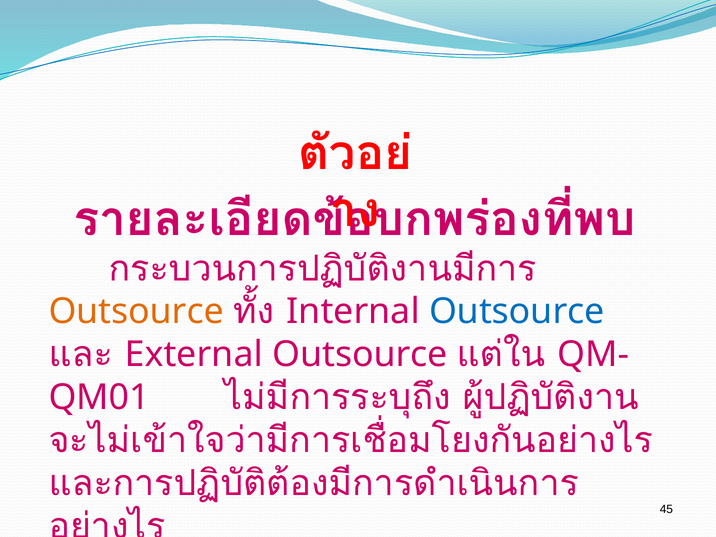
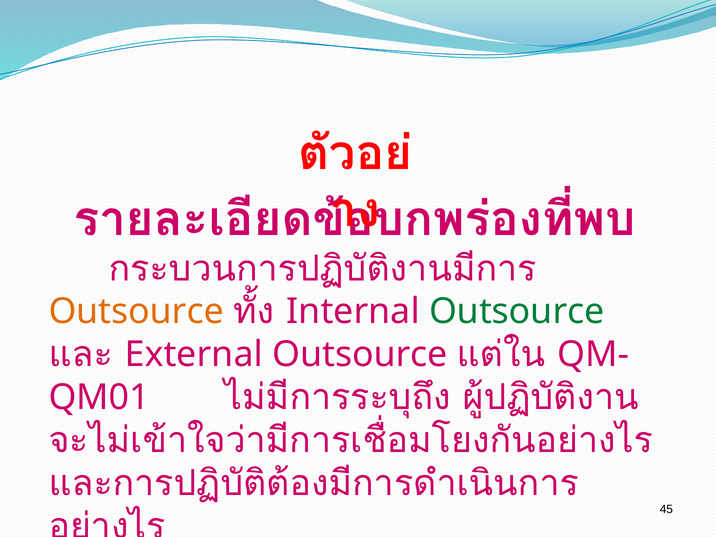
Outsource at (517, 312) colour: blue -> green
